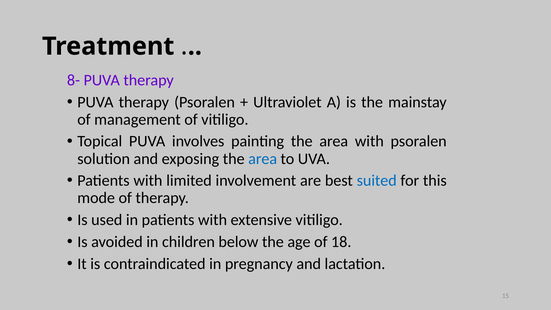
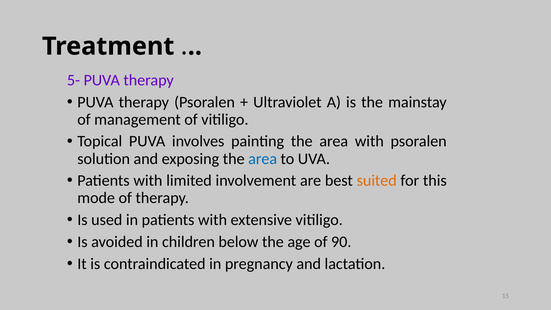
8-: 8- -> 5-
suited colour: blue -> orange
18: 18 -> 90
